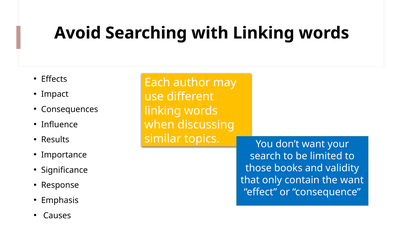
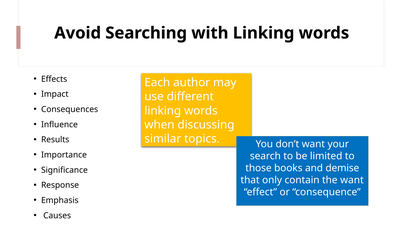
validity: validity -> demise
